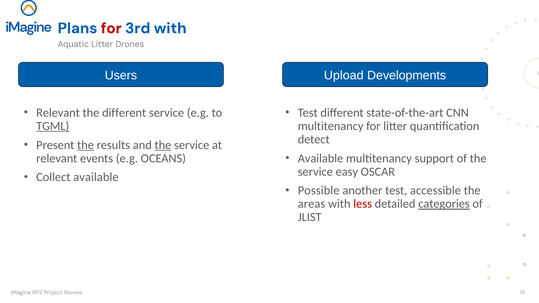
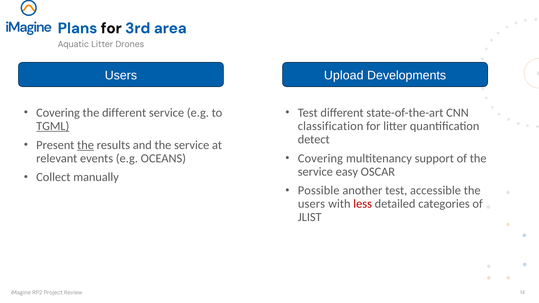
for at (111, 28) colour: red -> black
3rd with: with -> area
Relevant at (58, 113): Relevant -> Covering
multitenancy at (331, 126): multitenancy -> classification
the at (163, 145) underline: present -> none
Available at (321, 158): Available -> Covering
Collect available: available -> manually
areas at (312, 204): areas -> users
categories underline: present -> none
